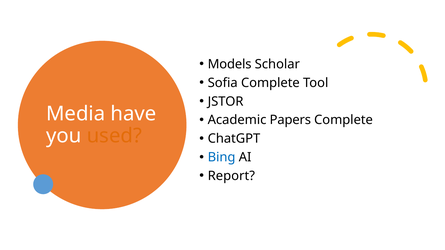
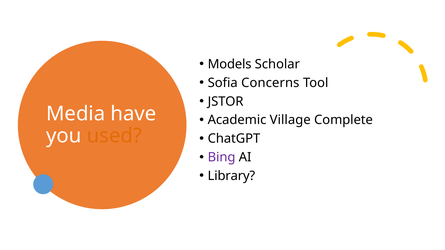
Sofia Complete: Complete -> Concerns
Papers: Papers -> Village
Bing colour: blue -> purple
Report: Report -> Library
